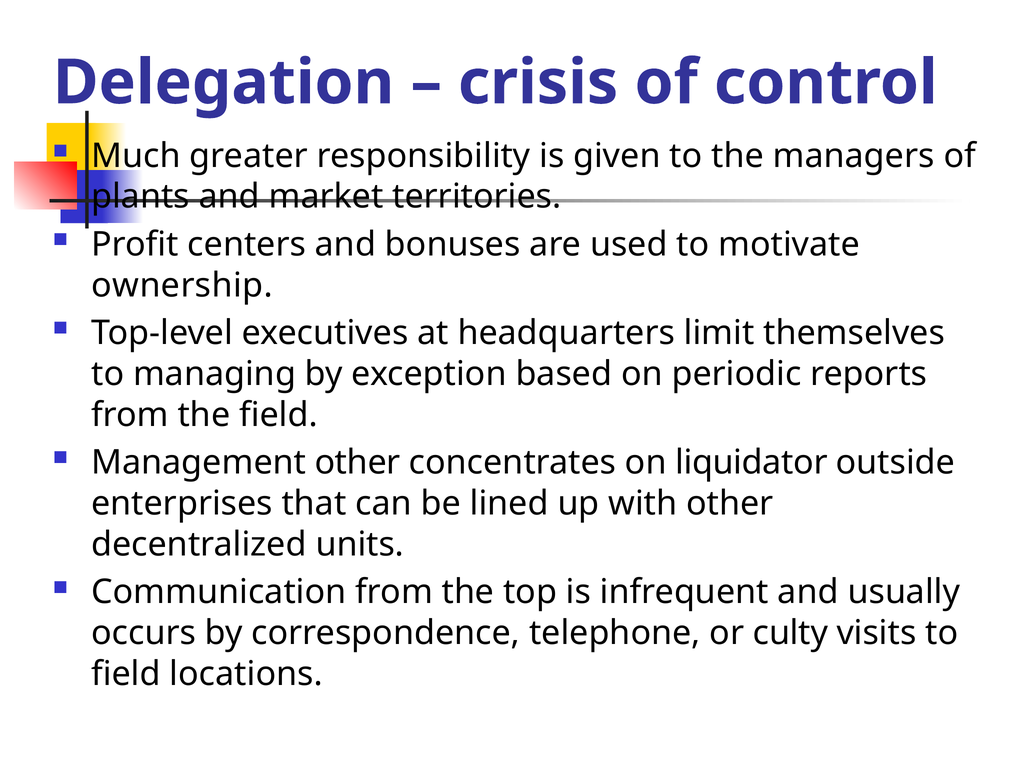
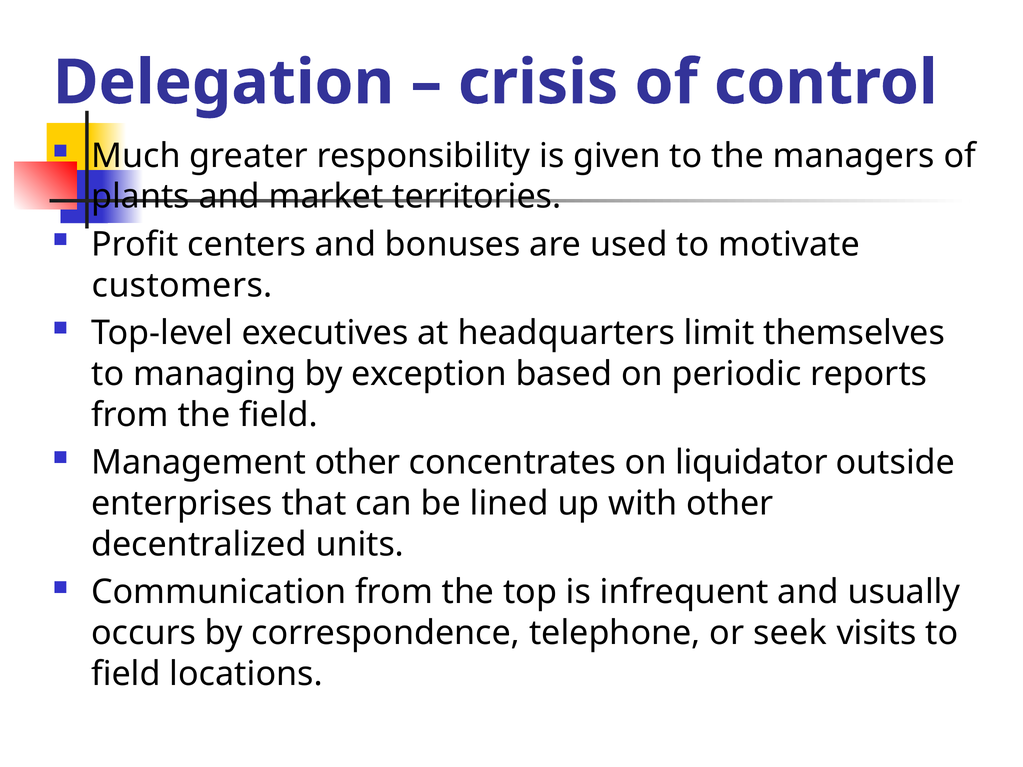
ownership: ownership -> customers
culty: culty -> seek
